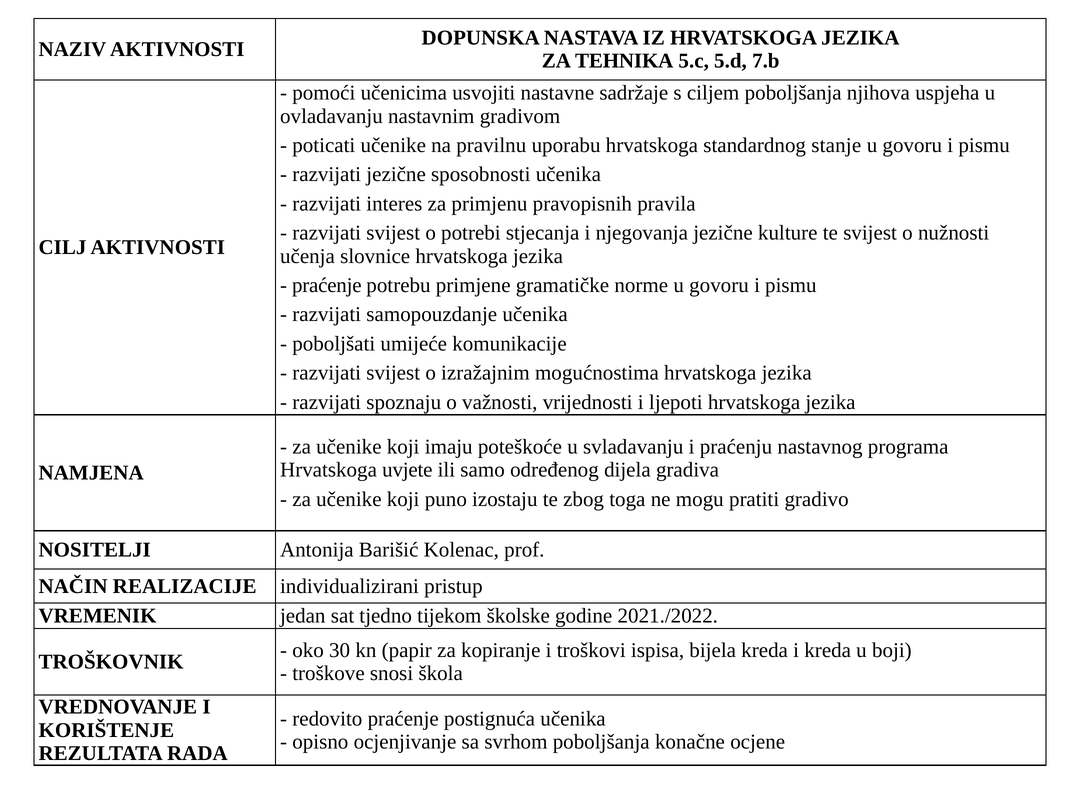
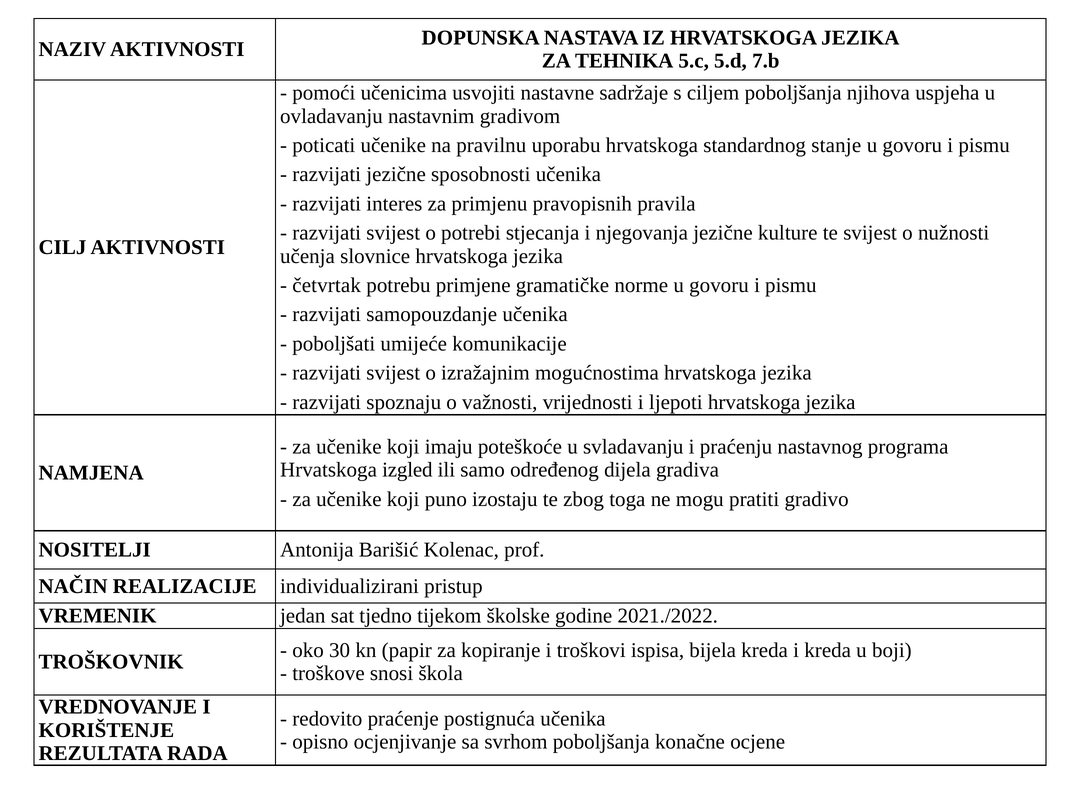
praćenje at (327, 285): praćenje -> četvrtak
uvjete: uvjete -> izgled
